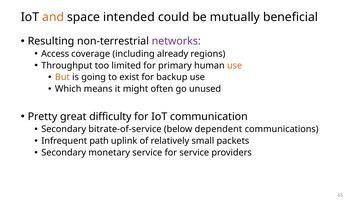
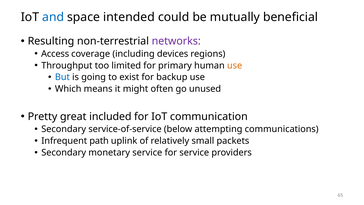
and colour: orange -> blue
already: already -> devices
But colour: orange -> blue
difficulty: difficulty -> included
bitrate-of-service: bitrate-of-service -> service-of-service
dependent: dependent -> attempting
